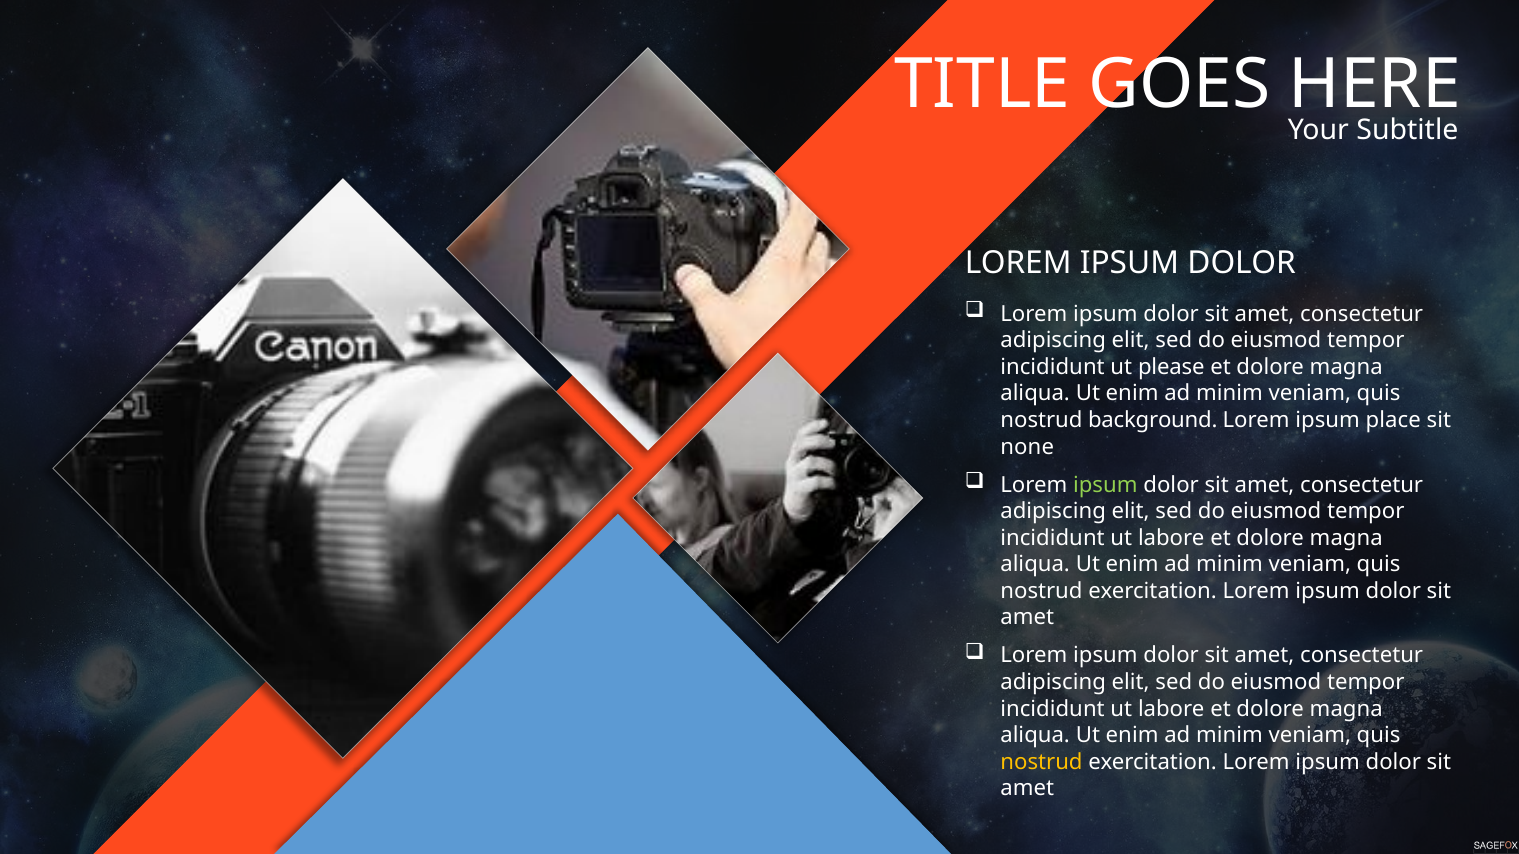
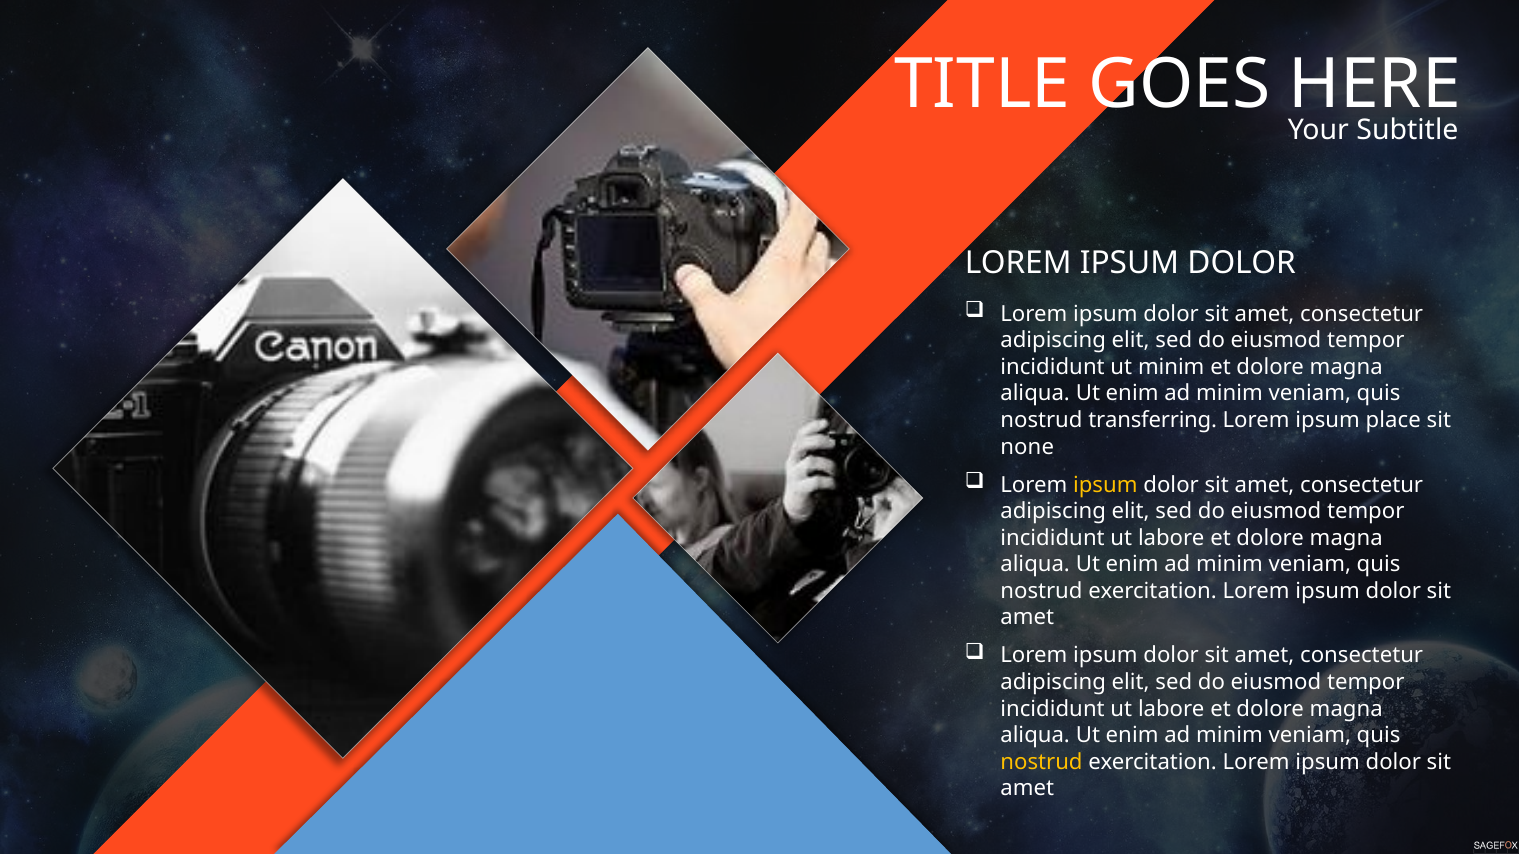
ut please: please -> minim
background: background -> transferring
ipsum at (1105, 485) colour: light green -> yellow
